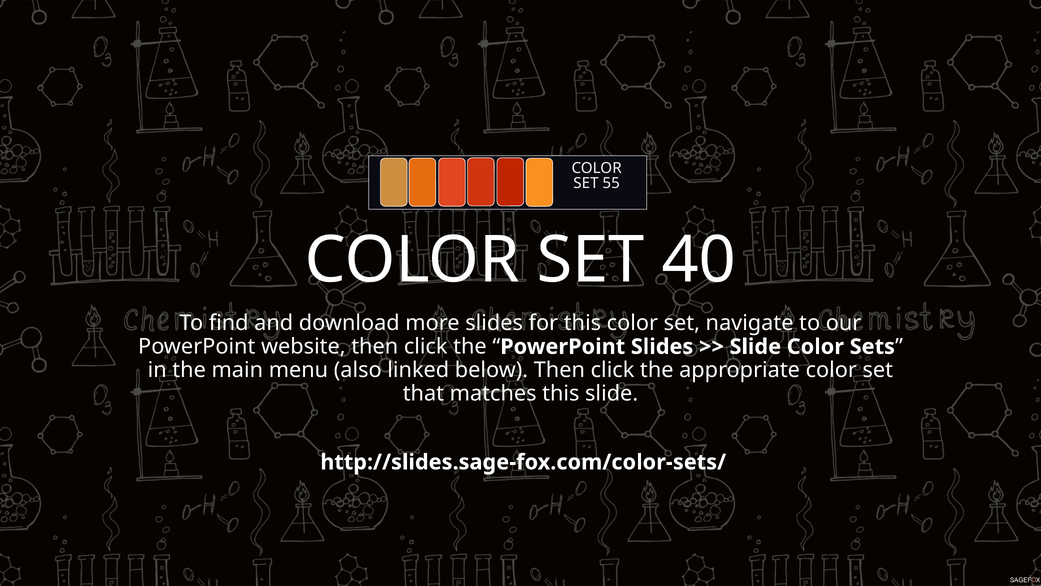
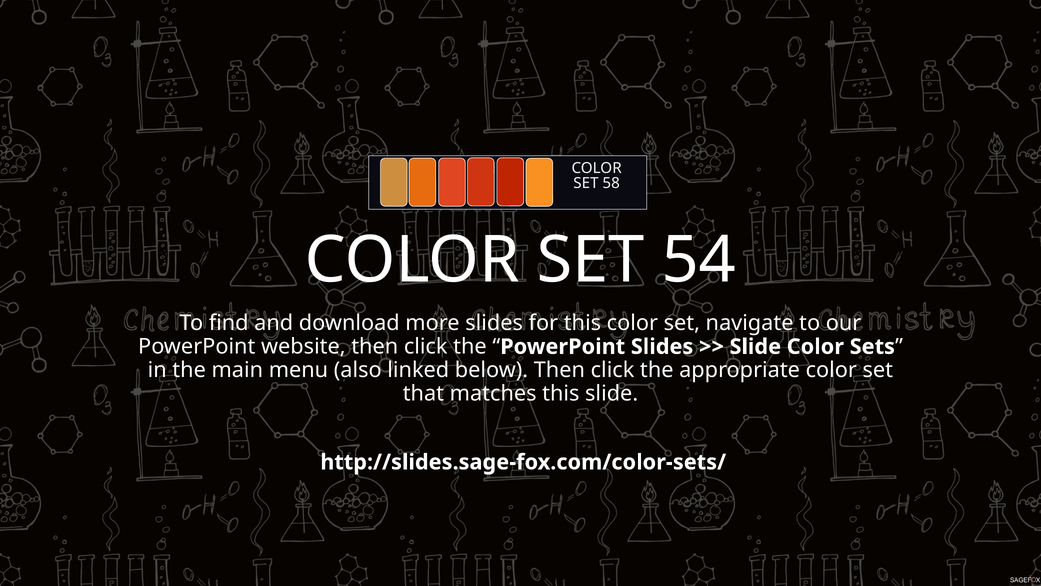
55: 55 -> 58
40: 40 -> 54
